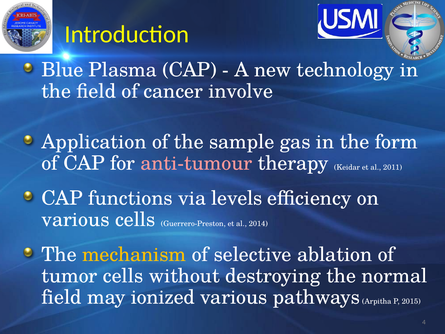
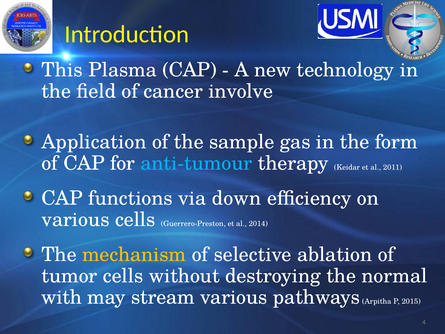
Blue: Blue -> This
anti-tumour colour: pink -> light blue
levels: levels -> down
field at (62, 297): field -> with
ionized: ionized -> stream
